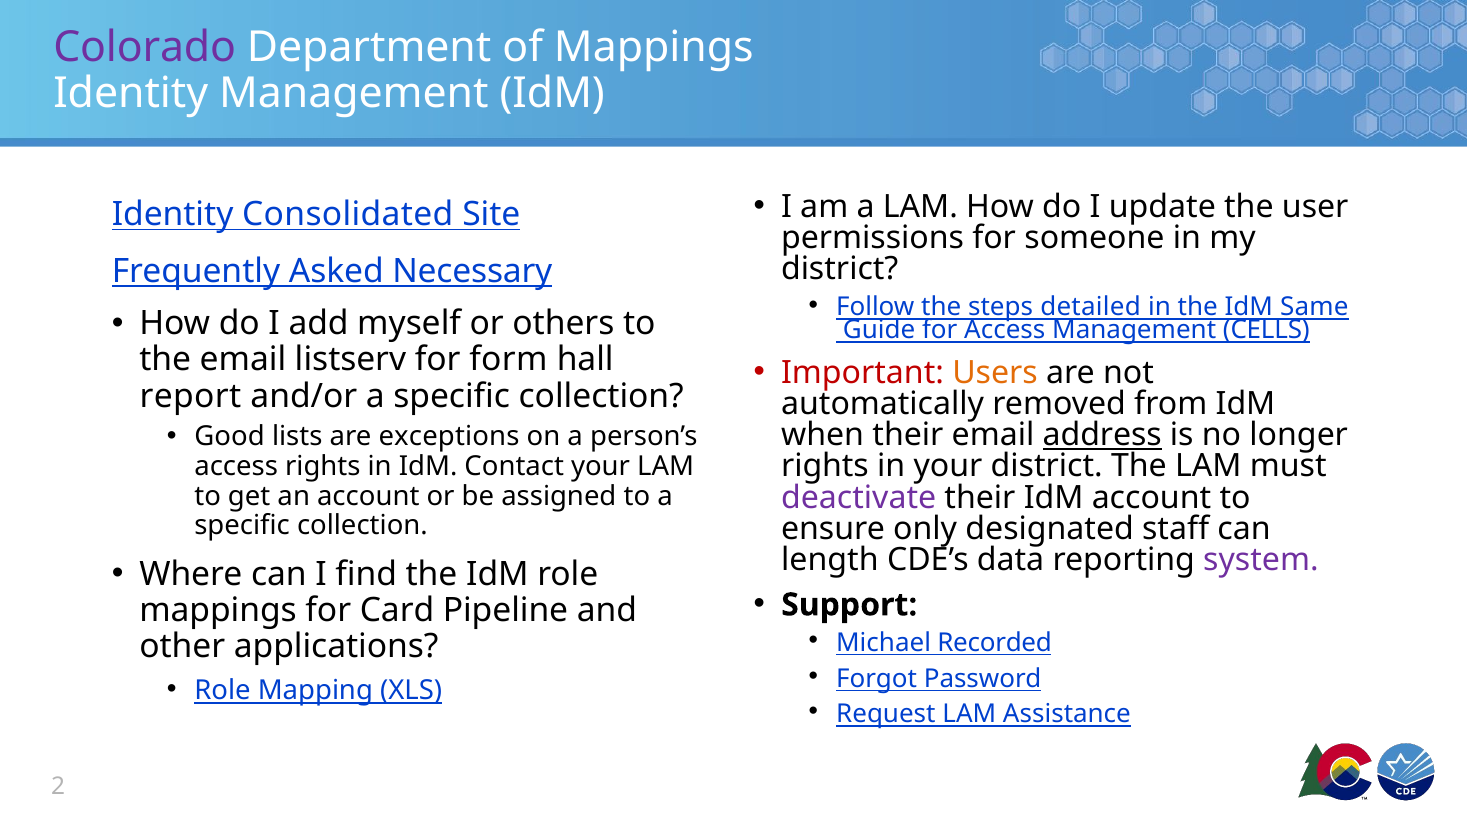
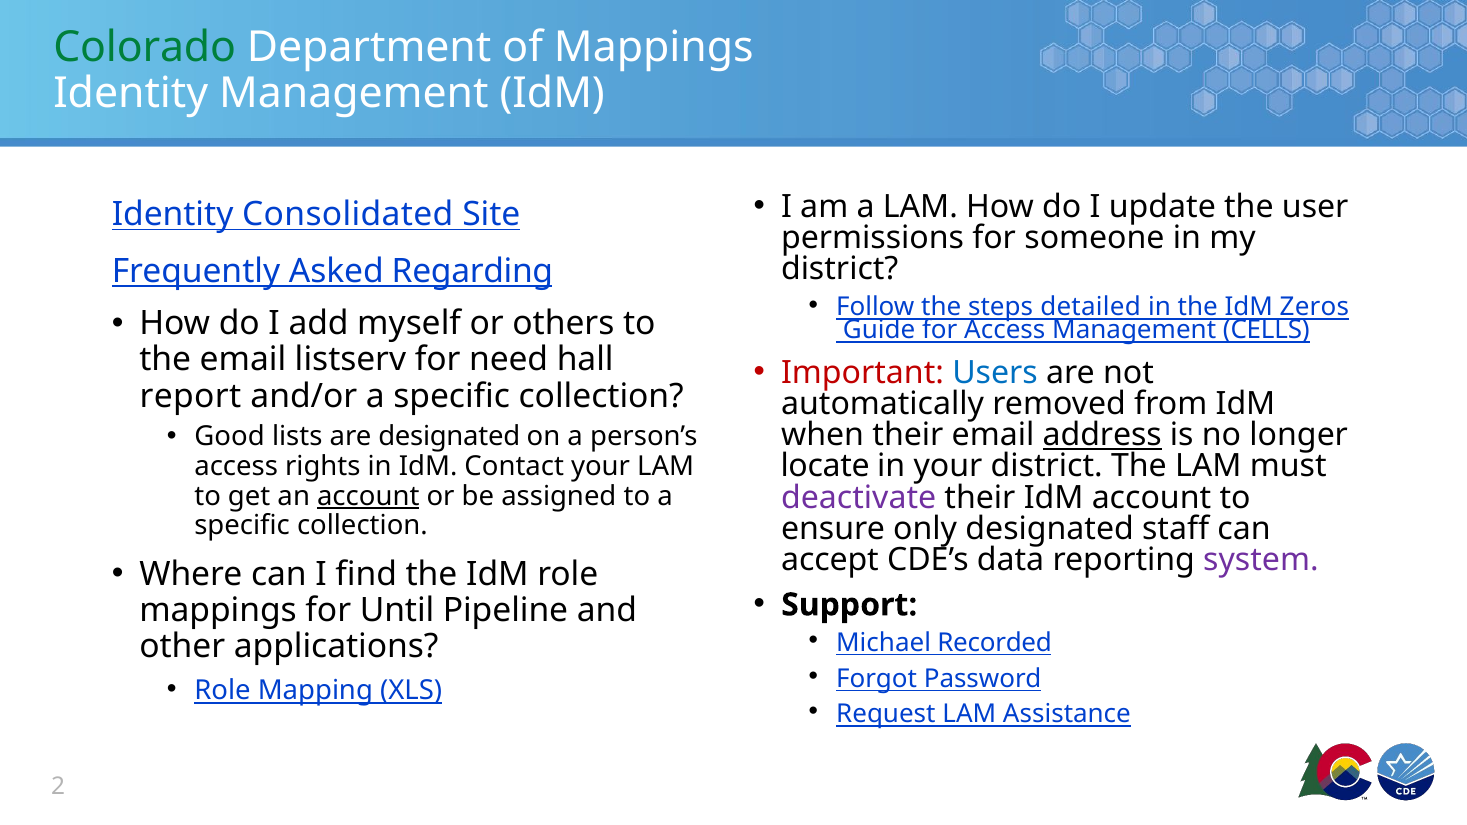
Colorado colour: purple -> green
Necessary: Necessary -> Regarding
Same: Same -> Zeros
form: form -> need
Users colour: orange -> blue
are exceptions: exceptions -> designated
rights at (825, 466): rights -> locate
account at (368, 496) underline: none -> present
length: length -> accept
Card: Card -> Until
